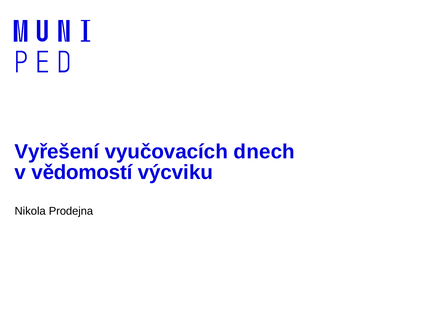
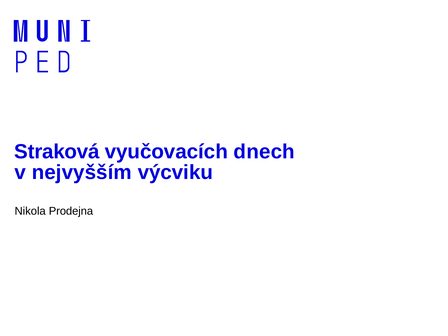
Vyřešení: Vyřešení -> Straková
vědomostí: vědomostí -> nejvyšším
